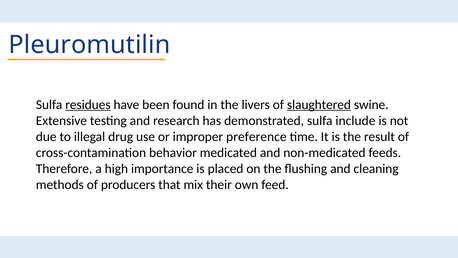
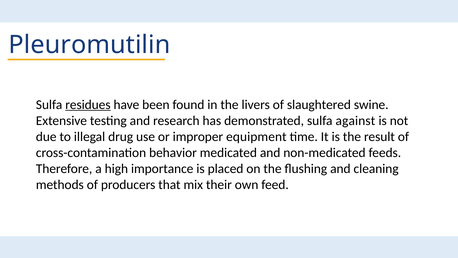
slaughtered underline: present -> none
include: include -> against
preference: preference -> equipment
